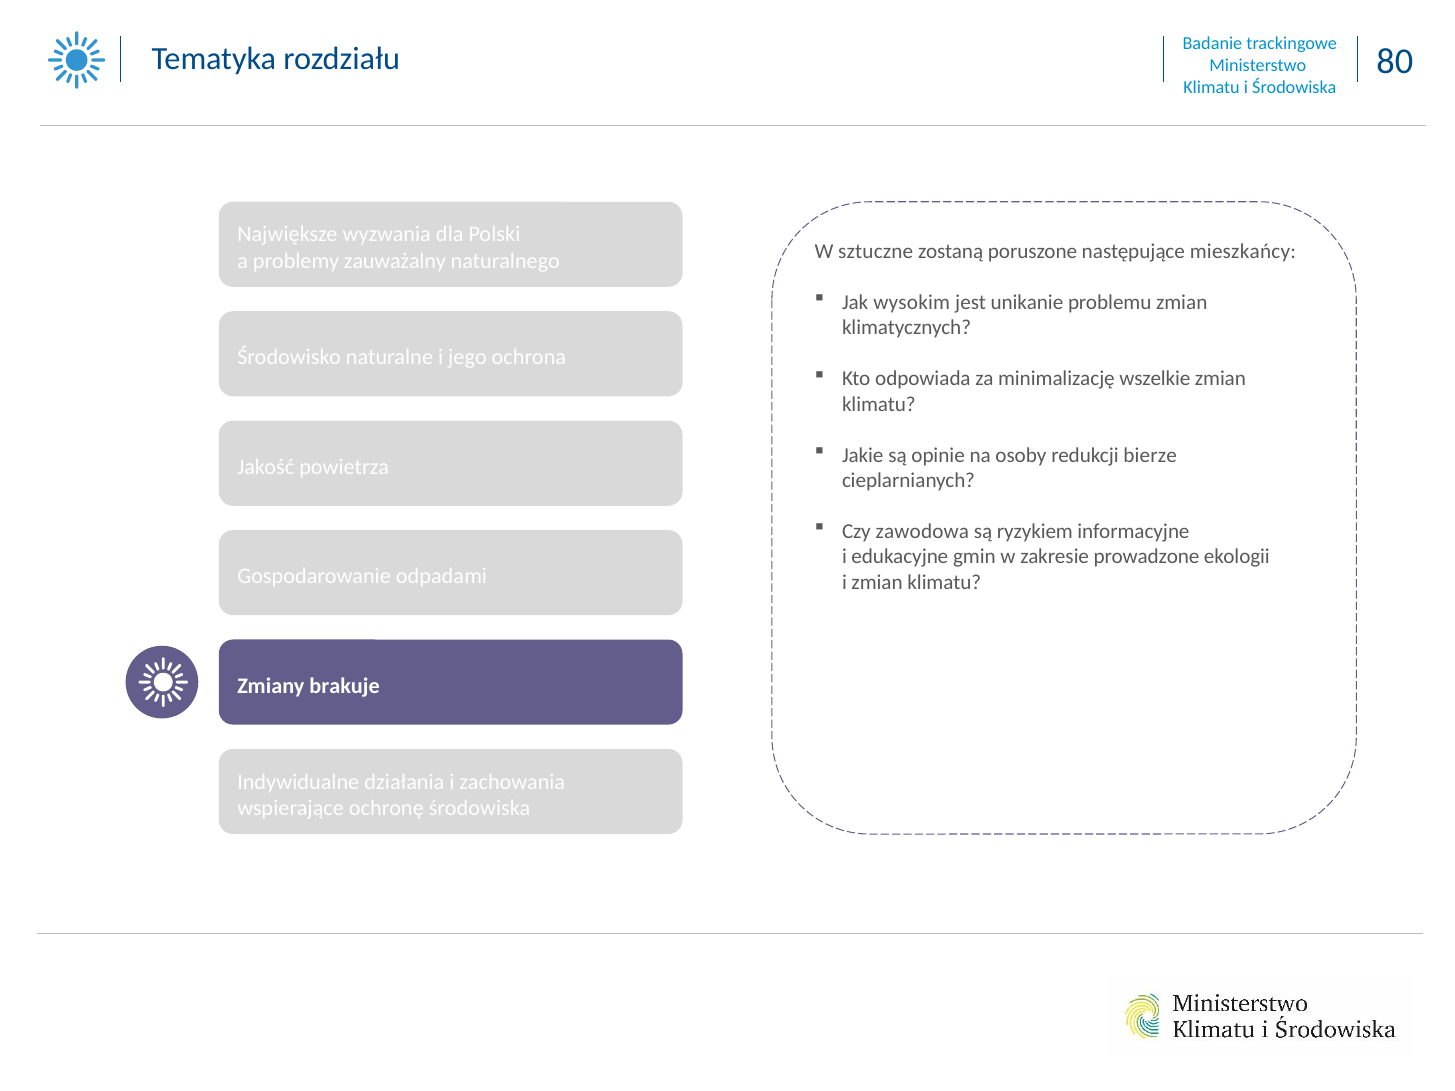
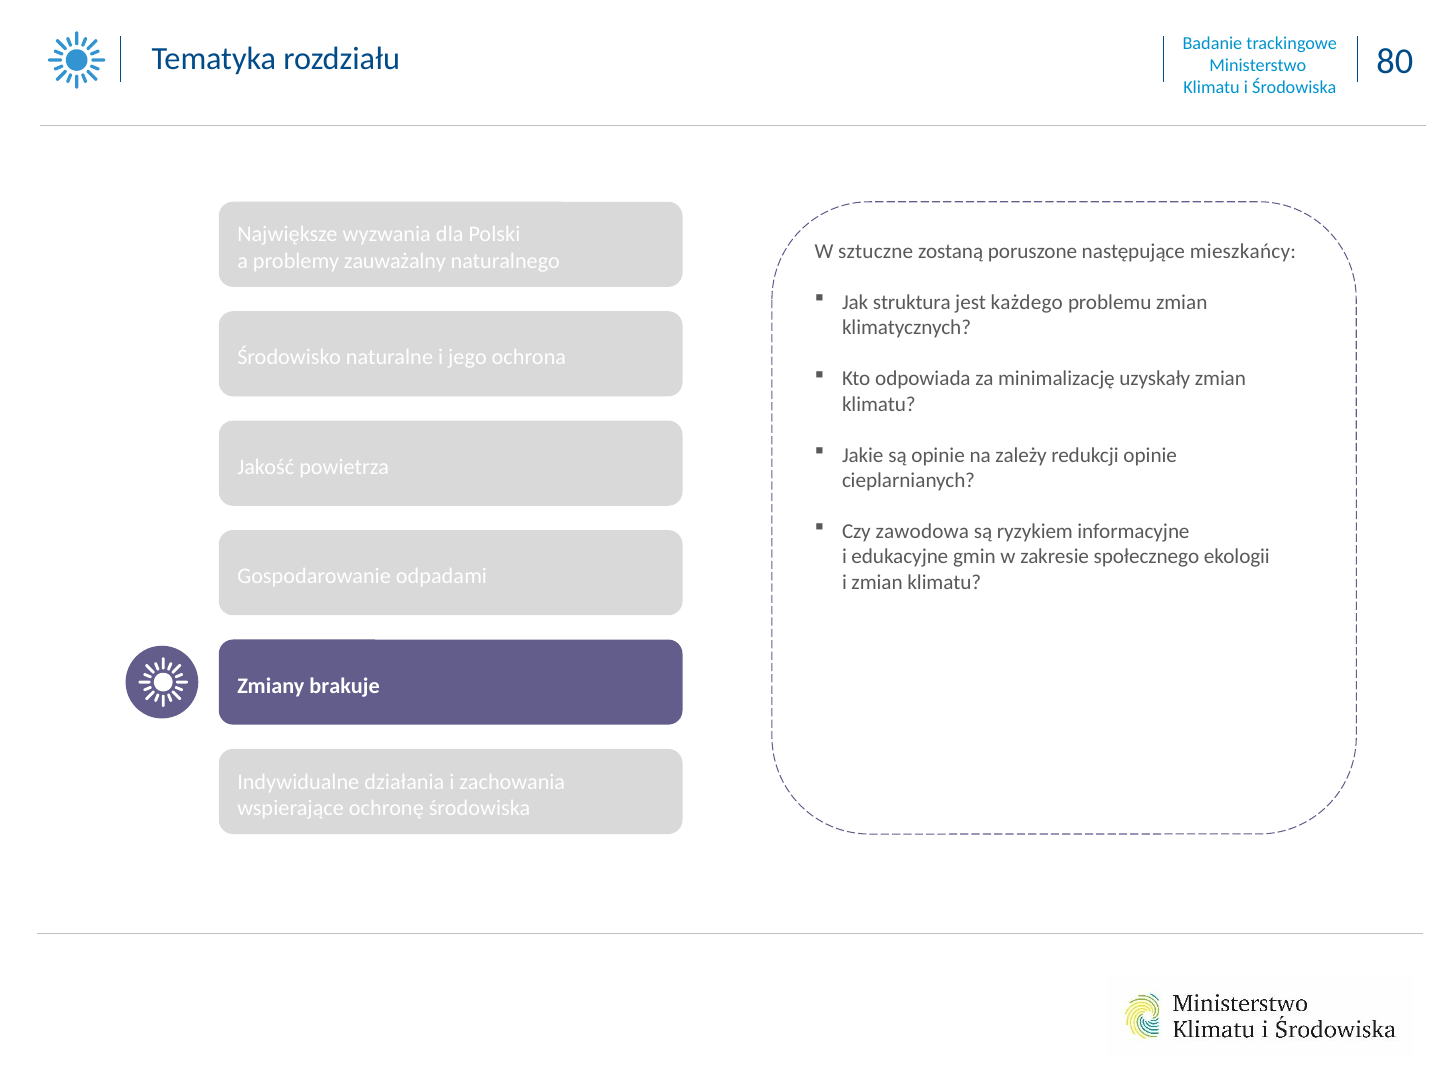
wysokim: wysokim -> struktura
unikanie: unikanie -> każdego
wszelkie: wszelkie -> uzyskały
osoby: osoby -> zależy
redukcji bierze: bierze -> opinie
prowadzone: prowadzone -> społecznego
